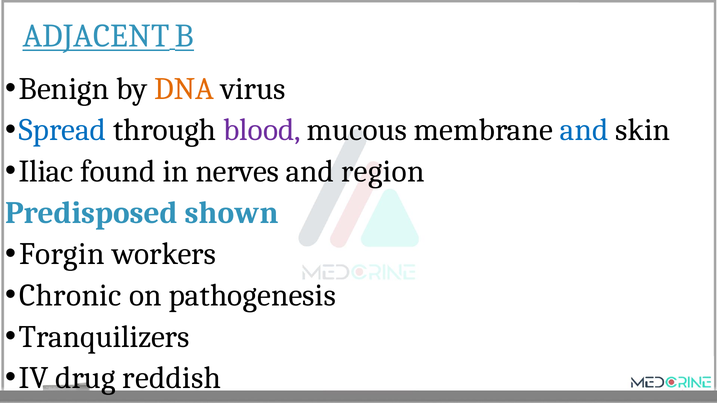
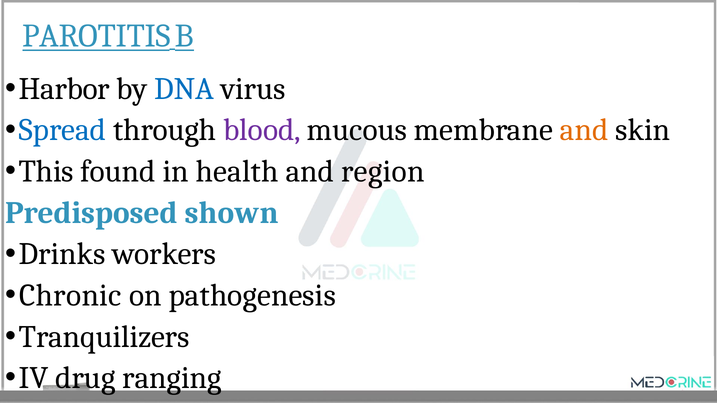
ADJACENT: ADJACENT -> PAROTITIS
Benign: Benign -> Harbor
DNA colour: orange -> blue
and at (584, 130) colour: blue -> orange
Iliac: Iliac -> This
nerves: nerves -> health
Forgin: Forgin -> Drinks
reddish: reddish -> ranging
